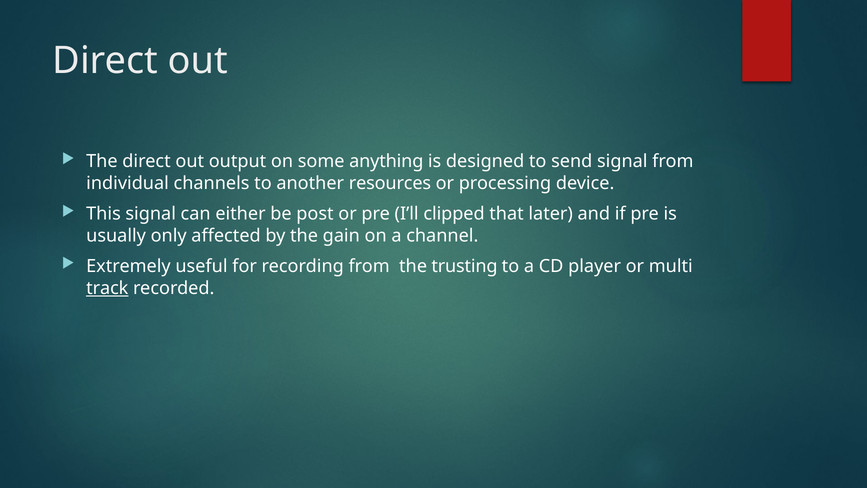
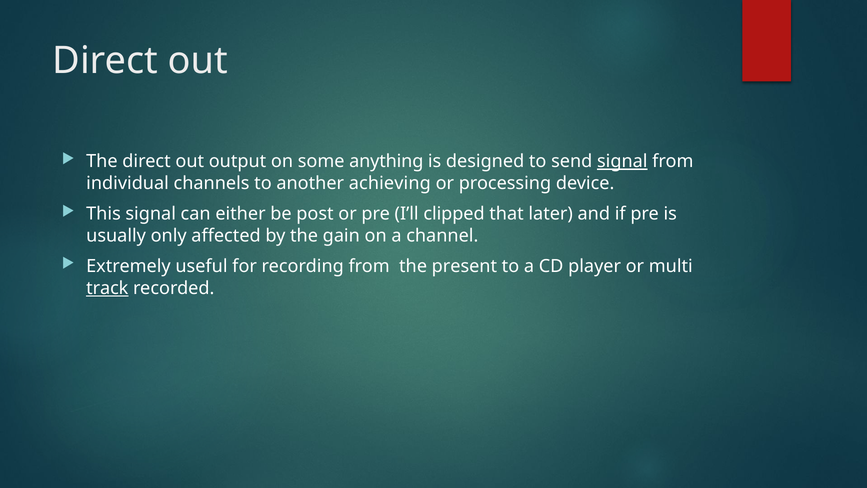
signal at (622, 161) underline: none -> present
resources: resources -> achieving
trusting: trusting -> present
